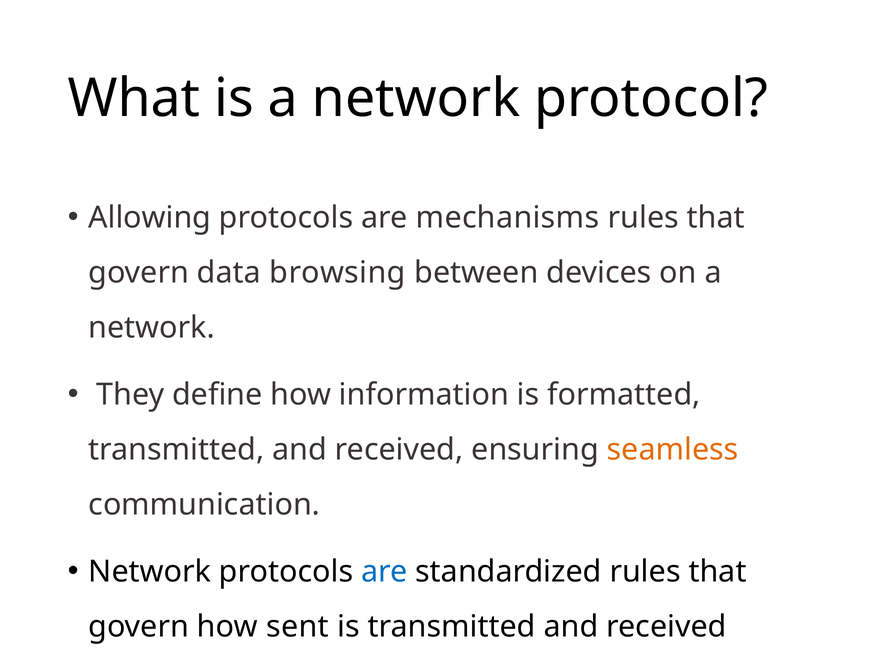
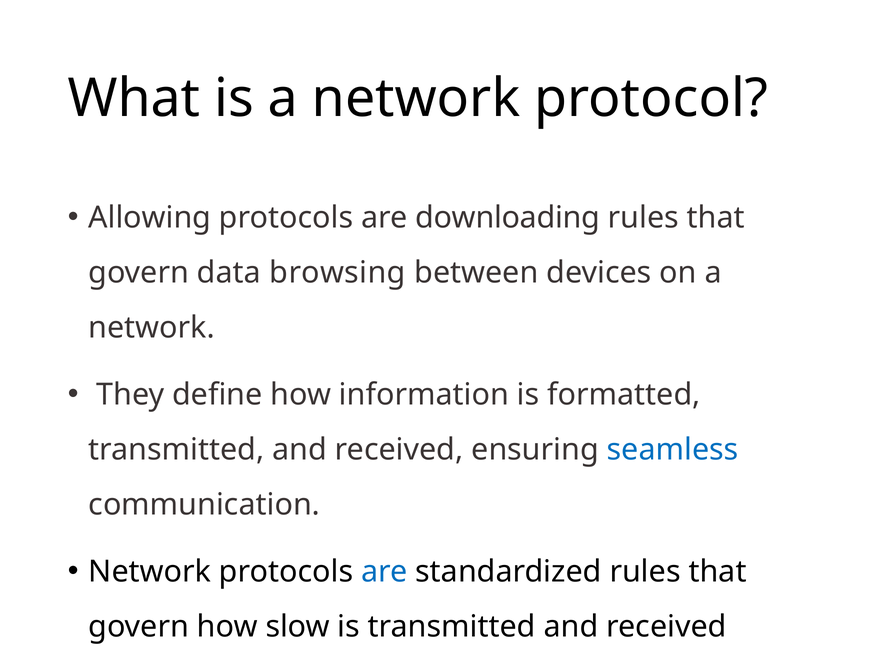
mechanisms: mechanisms -> downloading
seamless colour: orange -> blue
sent: sent -> slow
